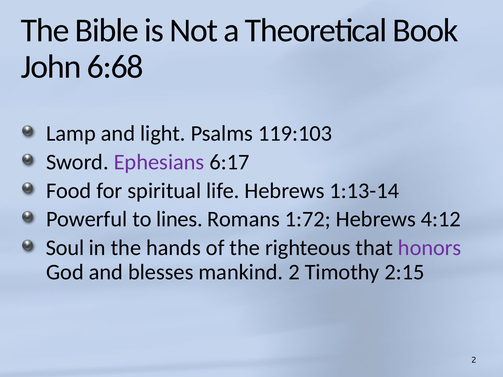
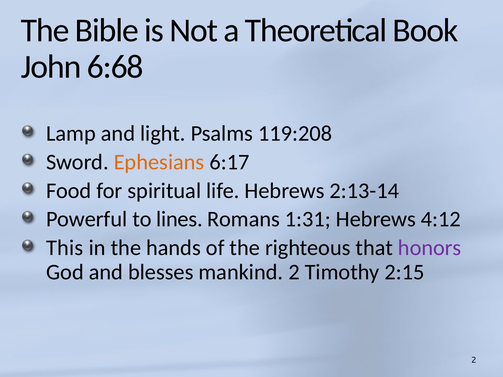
119:103: 119:103 -> 119:208
Ephesians colour: purple -> orange
1:13-14: 1:13-14 -> 2:13-14
1:72: 1:72 -> 1:31
Soul: Soul -> This
